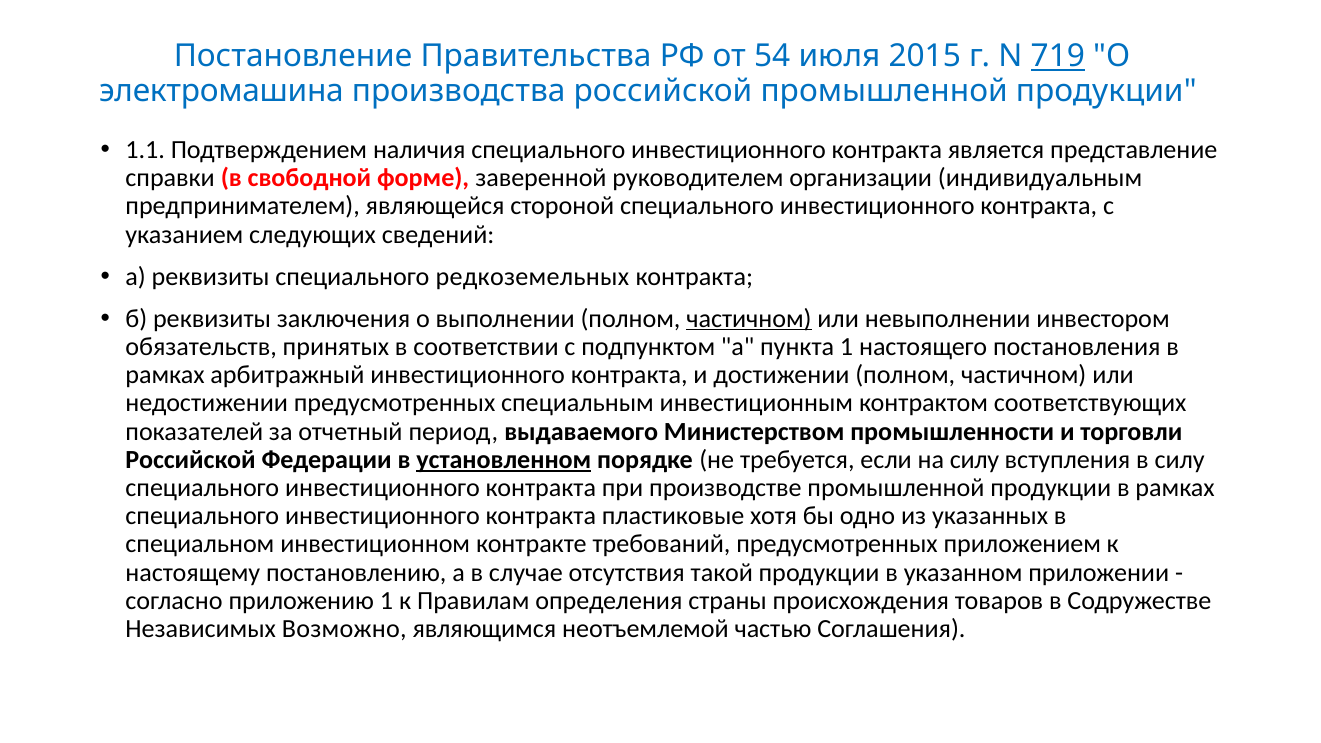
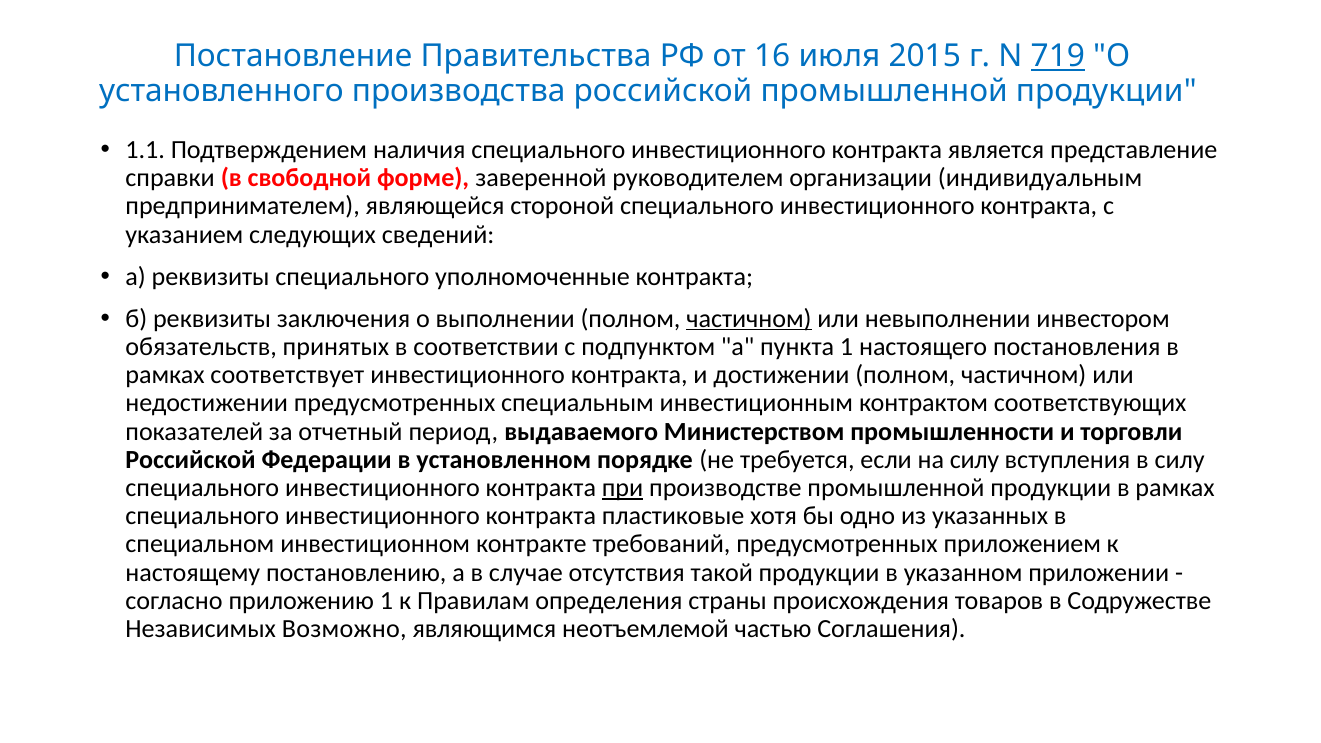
54: 54 -> 16
электромашина: электромашина -> установленного
редкоземельных: редкоземельных -> уполномоченные
арбитражный: арбитражный -> соответствует
установленном underline: present -> none
при underline: none -> present
